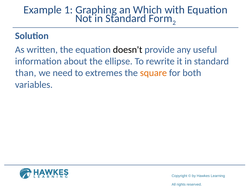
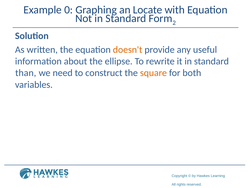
1: 1 -> 0
Which: Which -> Locate
doesn't colour: black -> orange
extremes: extremes -> construct
